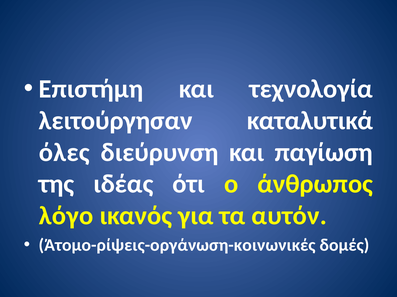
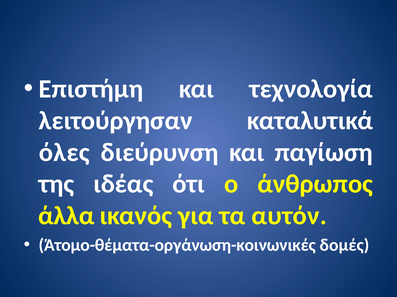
λόγο: λόγο -> άλλα
Άτομο-ρίψεις-οργάνωση-κοινωνικές: Άτομο-ρίψεις-οργάνωση-κοινωνικές -> Άτομο-θέματα-οργάνωση-κοινωνικές
